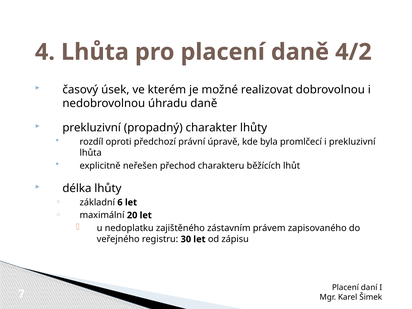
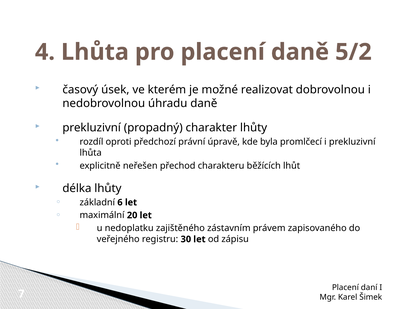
4/2: 4/2 -> 5/2
